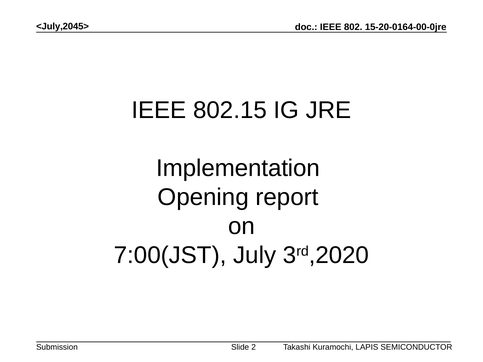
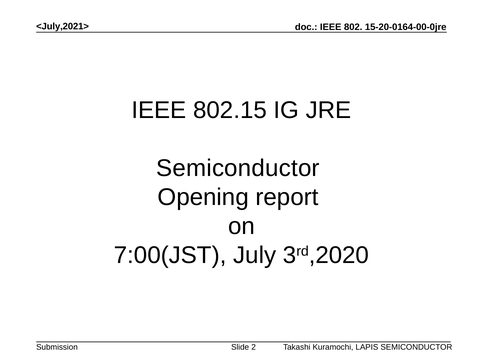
<July,2045>: <July,2045> -> <July,2021>
Implementation at (238, 168): Implementation -> Semiconductor
